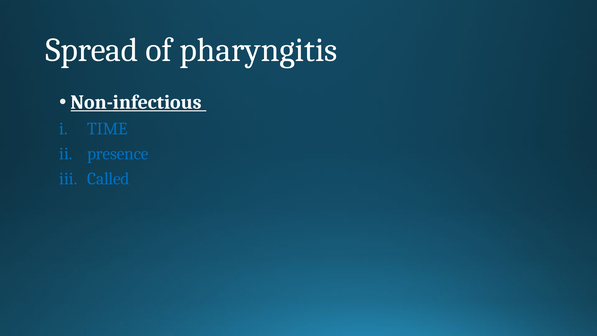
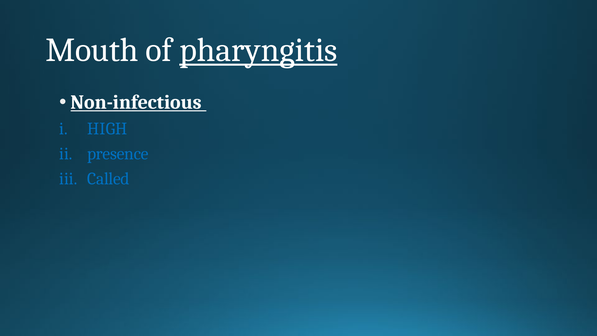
Spread: Spread -> Mouth
pharyngitis underline: none -> present
TIME: TIME -> HIGH
